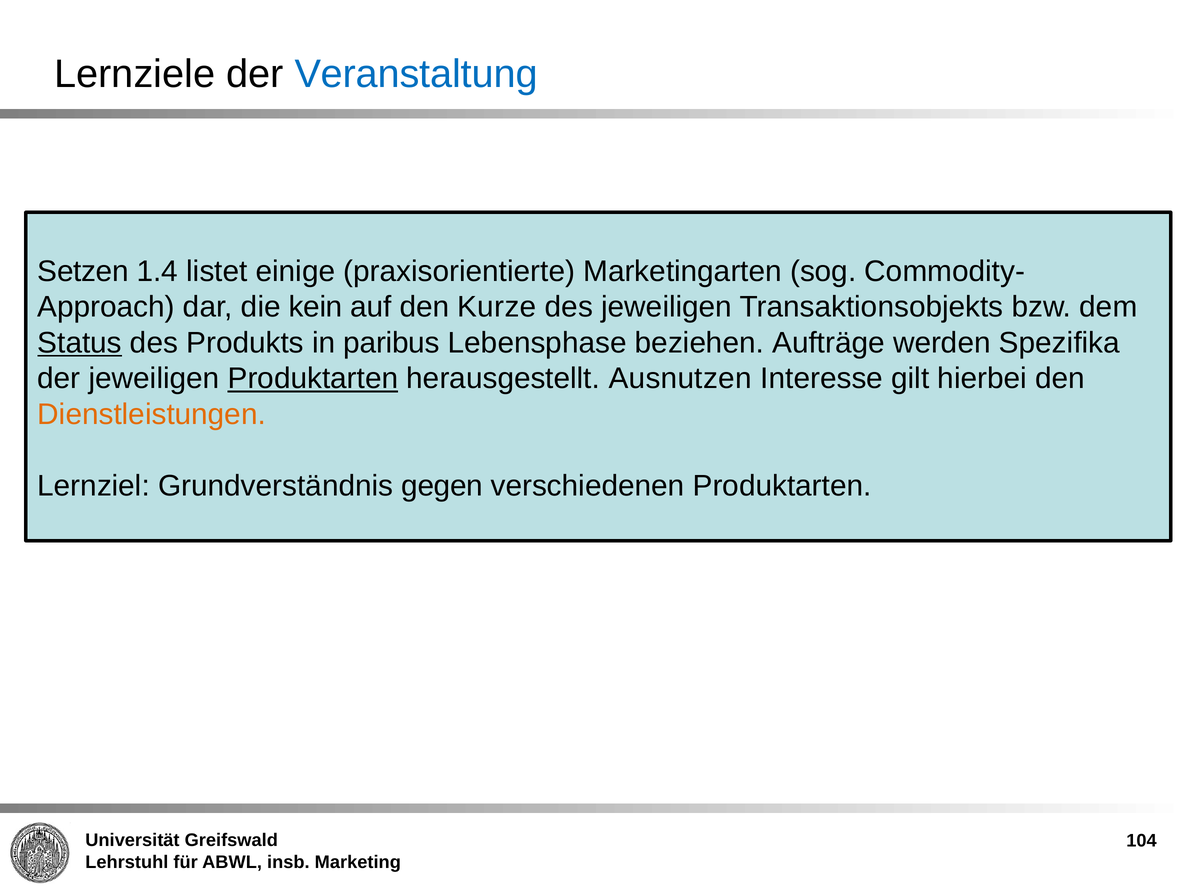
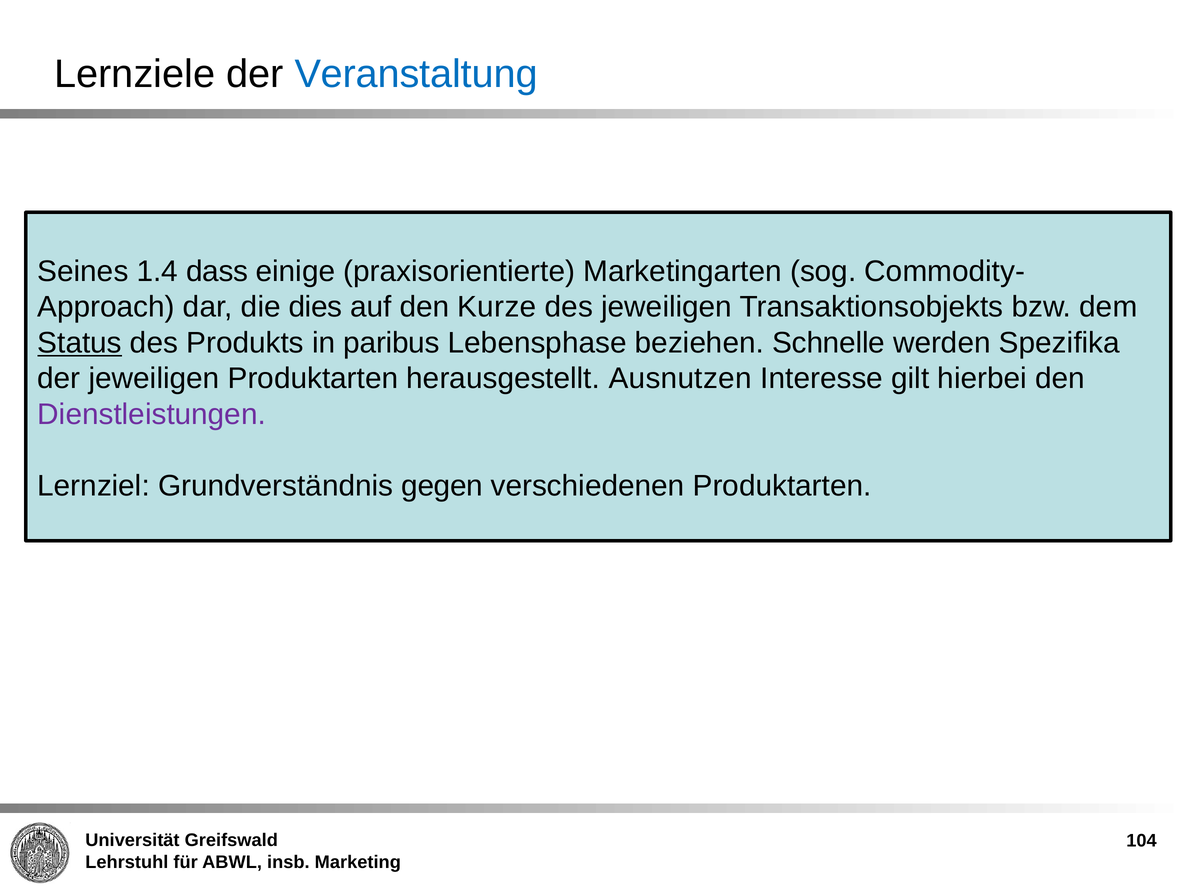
Setzen: Setzen -> Seines
listet: listet -> dass
kein: kein -> dies
Aufträge: Aufträge -> Schnelle
Produktarten at (313, 379) underline: present -> none
Dienstleistungen colour: orange -> purple
